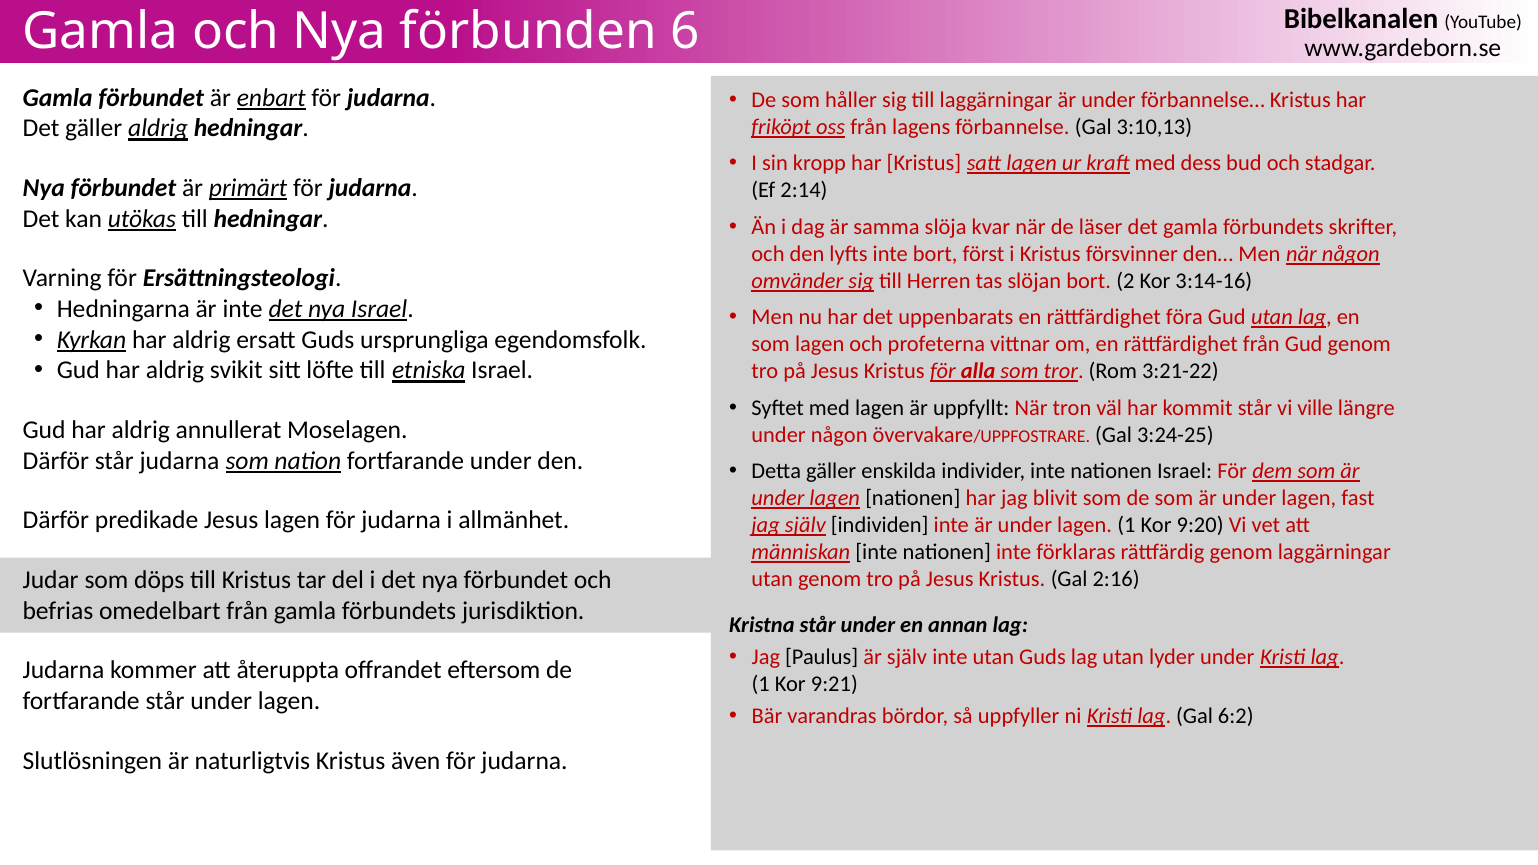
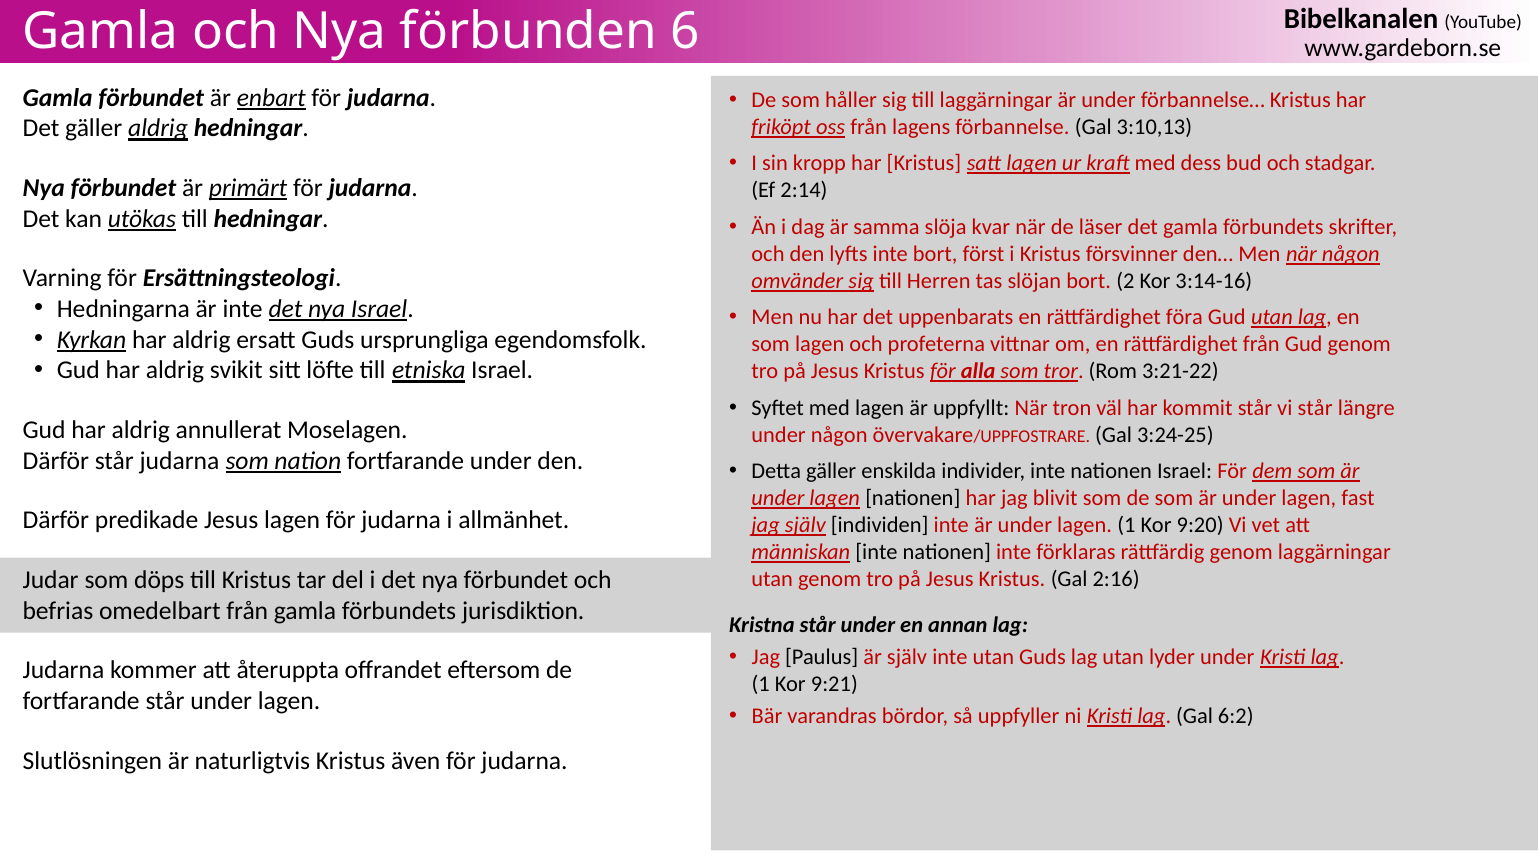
vi ville: ville -> står
